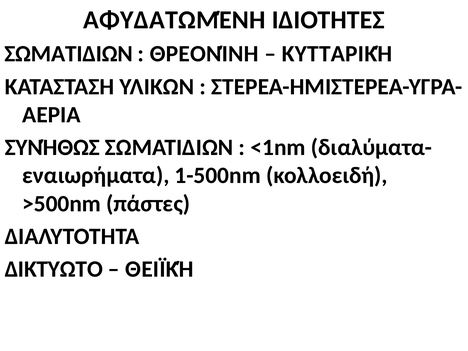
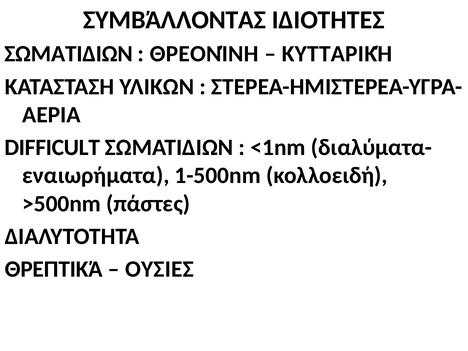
ΑΦΥΔΑΤΩΜΈΝΗ: ΑΦΥΔΑΤΩΜΈΝΗ -> ΣΥΜΒΆΛΛΟΝΤΑΣ
ΣΥΝΉΘΩΣ: ΣΥΝΉΘΩΣ -> DIFFICULT
ΔΙΚΤΥΩΤΟ: ΔΙΚΤΥΩΤΟ -> ΘΡΕΠΤΙΚΆ
ΘΕΙΪΚΉ: ΘΕΙΪΚΉ -> ΟΥΣΙΕΣ
